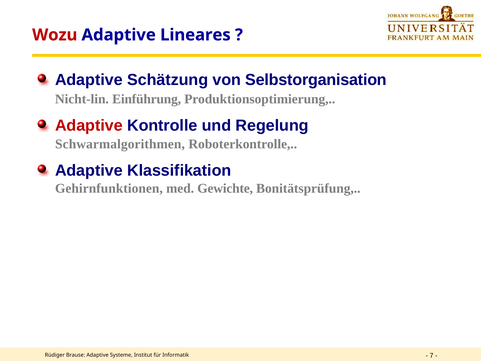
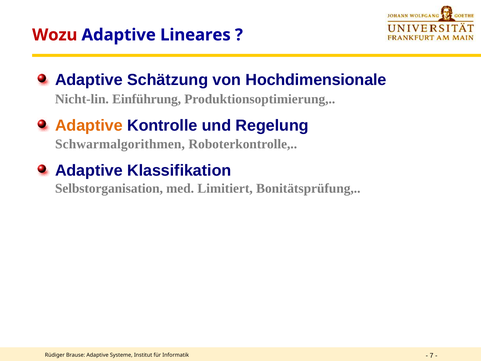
Selbstorganisation: Selbstorganisation -> Hochdimensionale
Adaptive at (89, 125) colour: red -> orange
Gehirnfunktionen: Gehirnfunktionen -> Selbstorganisation
Gewichte: Gewichte -> Limitiert
